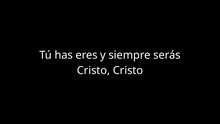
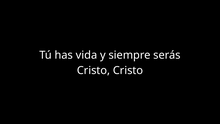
eres: eres -> vida
